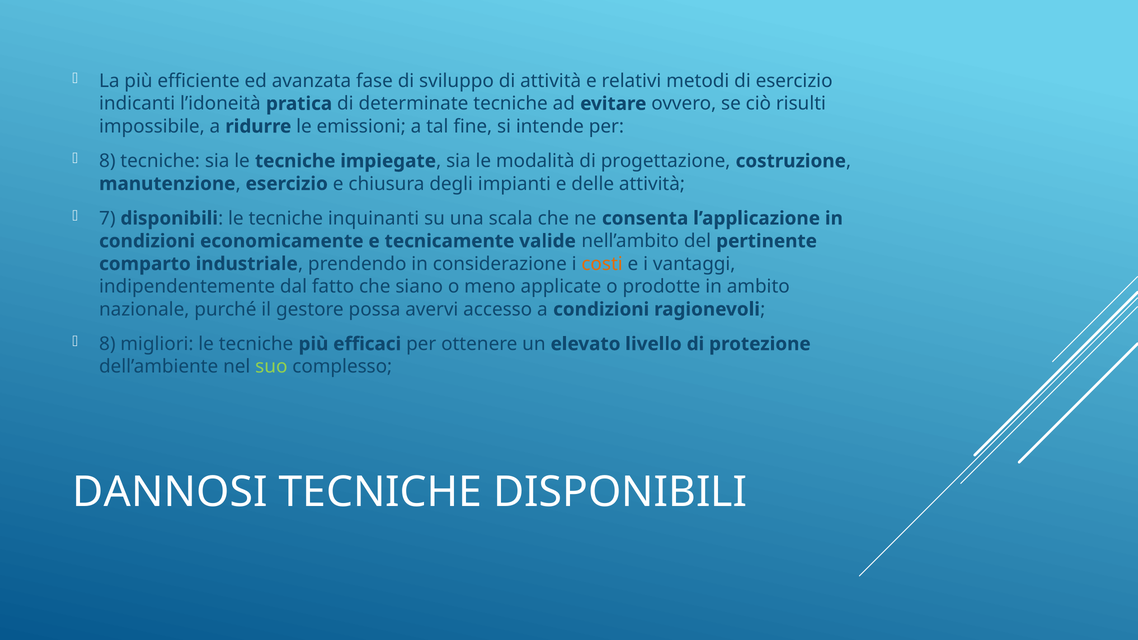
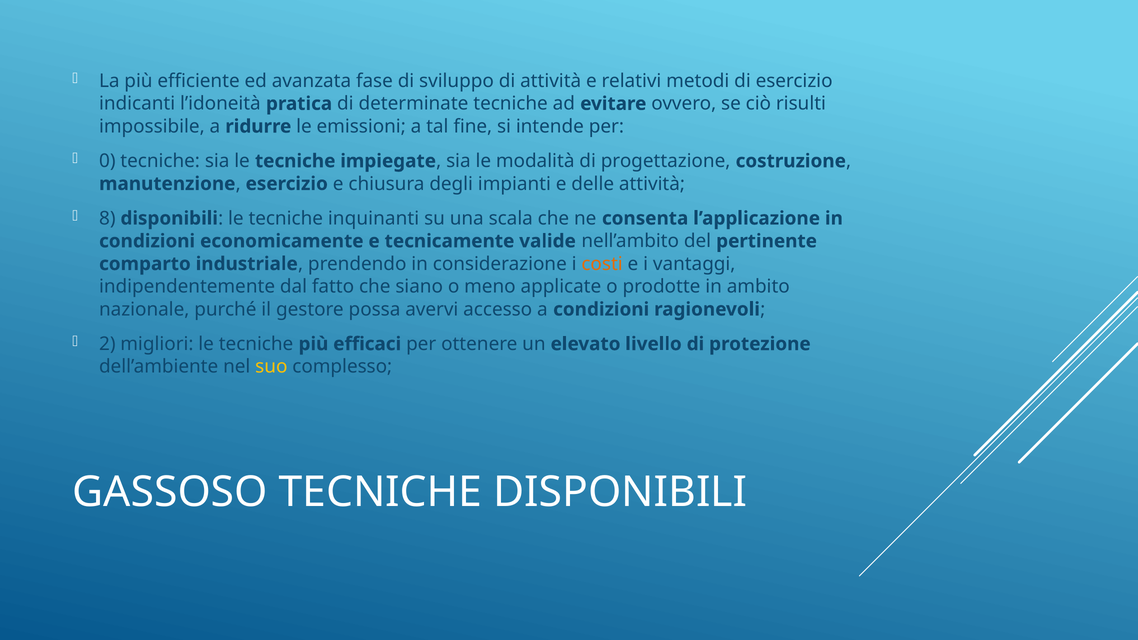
8 at (107, 161): 8 -> 0
7: 7 -> 8
8 at (107, 344): 8 -> 2
suo colour: light green -> yellow
DANNOSI: DANNOSI -> GASSOSO
